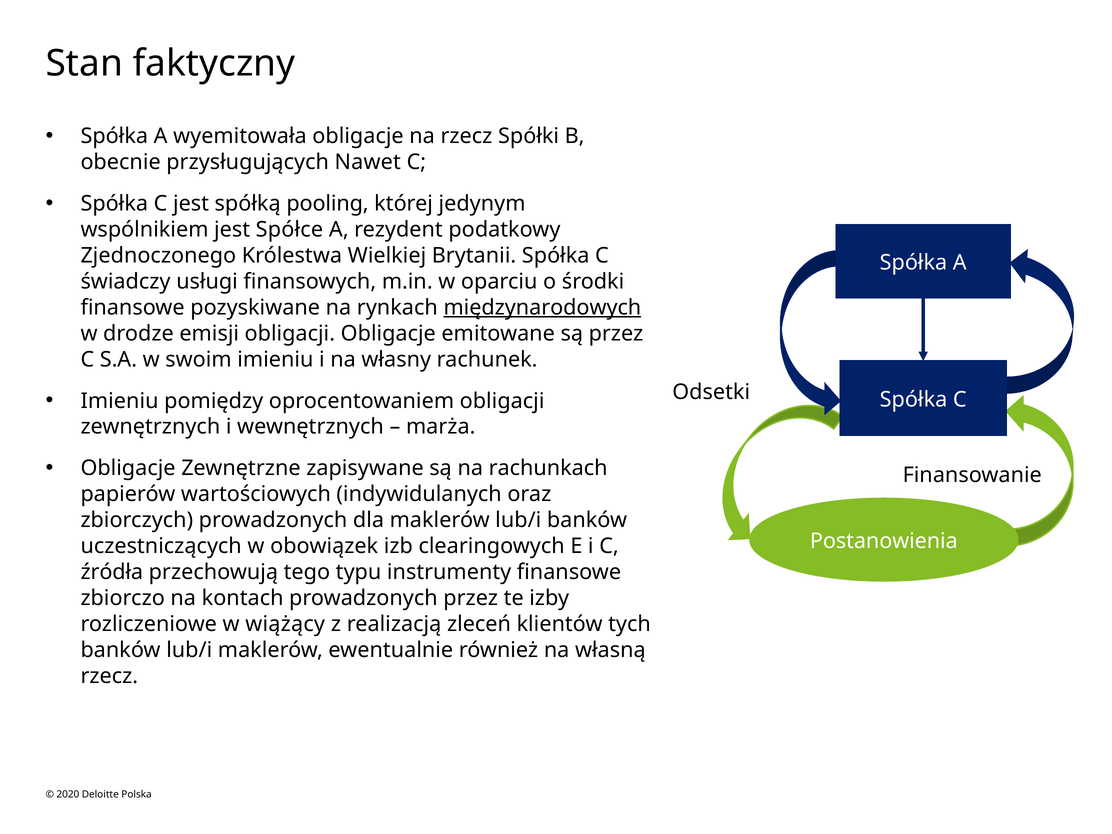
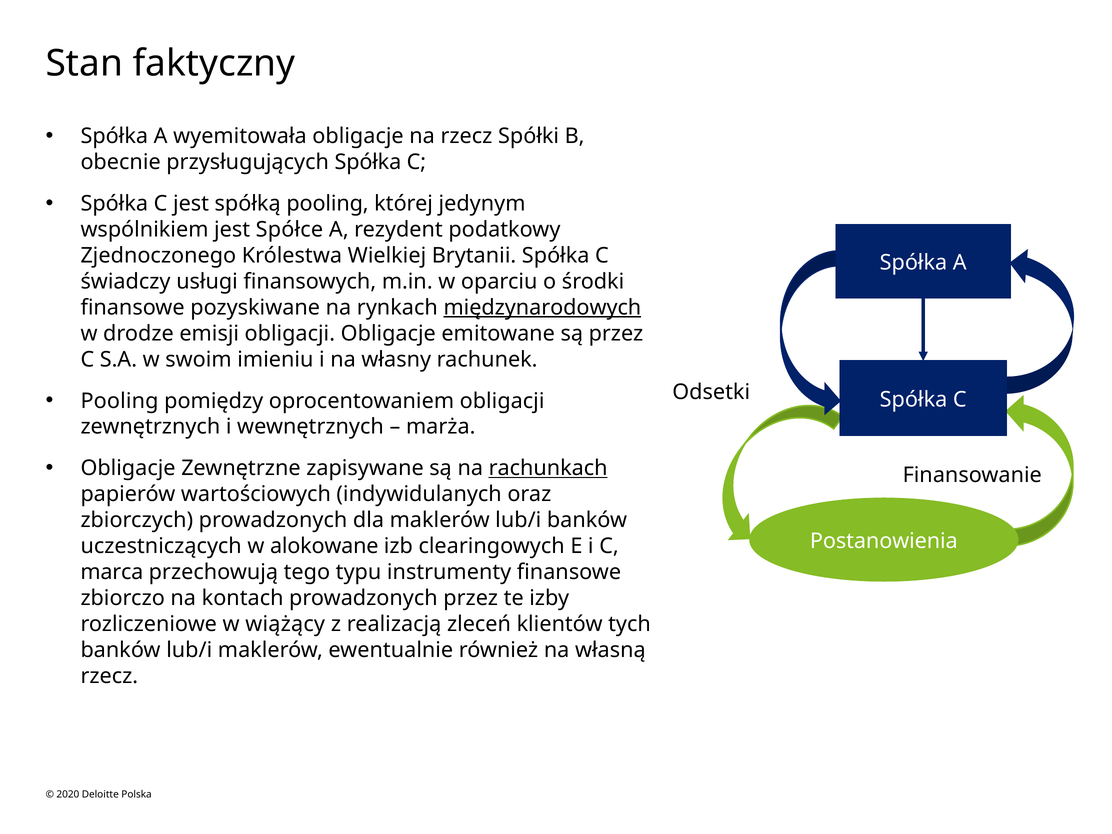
przysługujących Nawet: Nawet -> Spółka
Imieniu at (120, 401): Imieniu -> Pooling
rachunkach underline: none -> present
obowiązek: obowiązek -> alokowane
źródła: źródła -> marca
